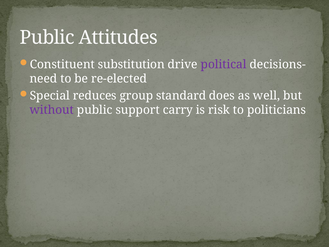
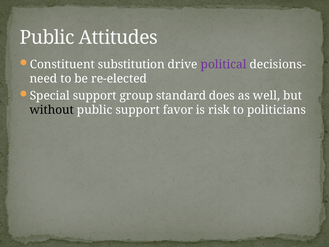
Special reduces: reduces -> support
without colour: purple -> black
carry: carry -> favor
